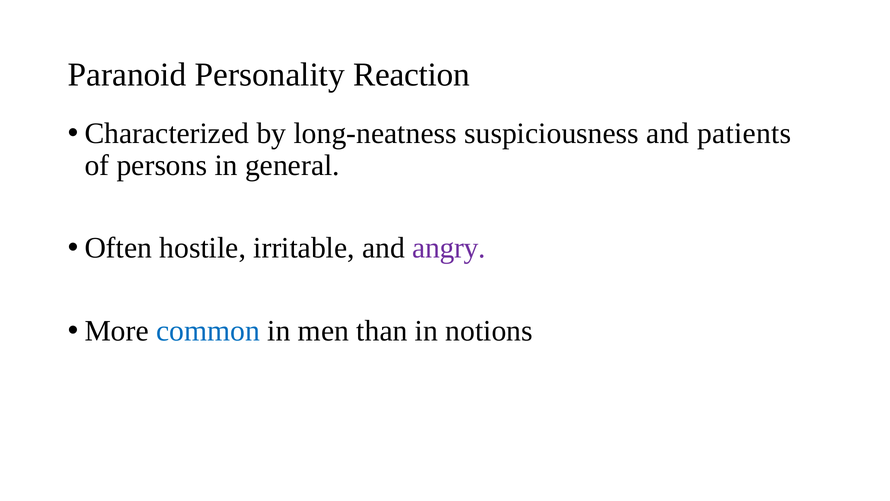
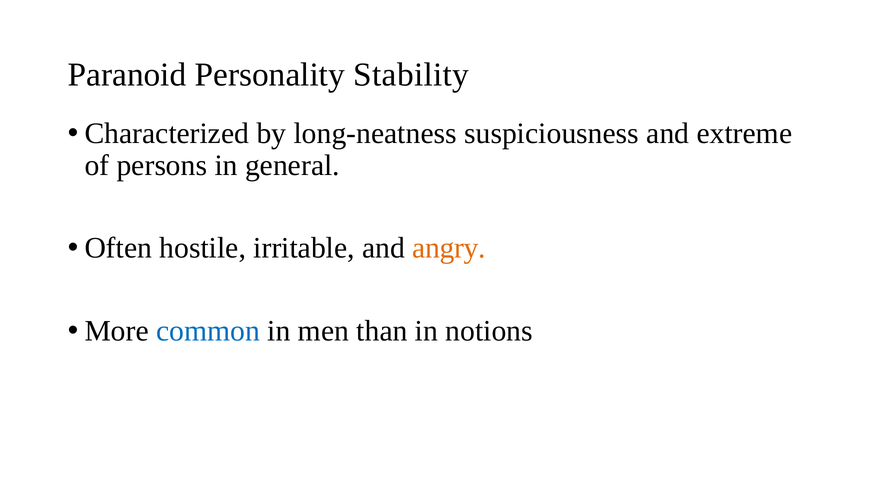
Reaction: Reaction -> Stability
patients: patients -> extreme
angry colour: purple -> orange
